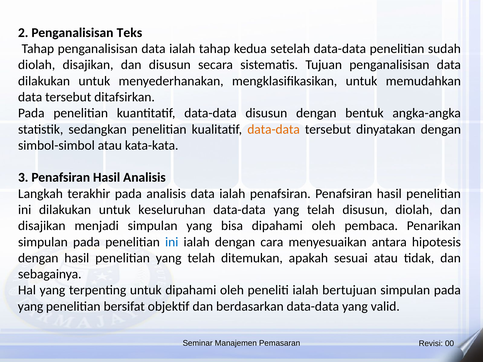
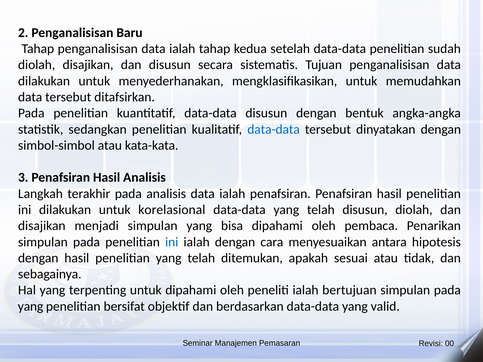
Teks: Teks -> Baru
data-data at (274, 129) colour: orange -> blue
keseluruhan: keseluruhan -> korelasional
